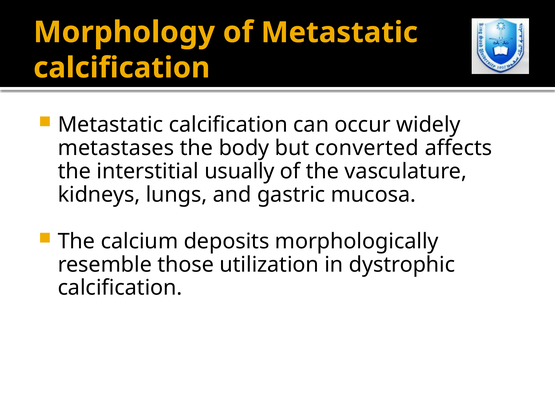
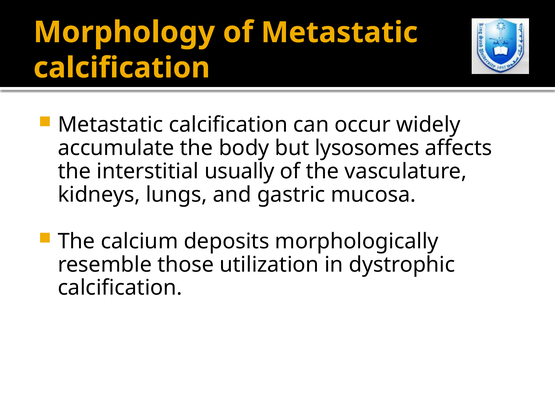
metastases: metastases -> accumulate
converted: converted -> lysosomes
